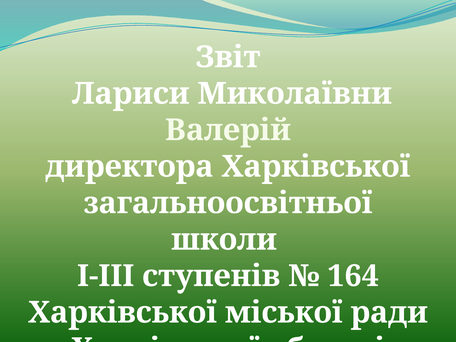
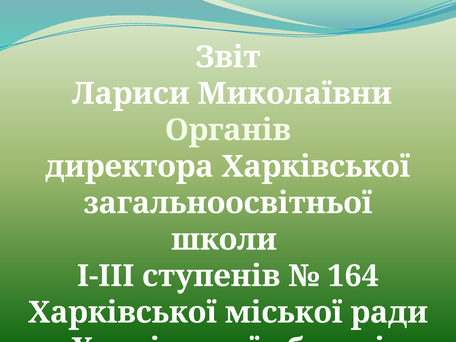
Валерій: Валерій -> Органів
